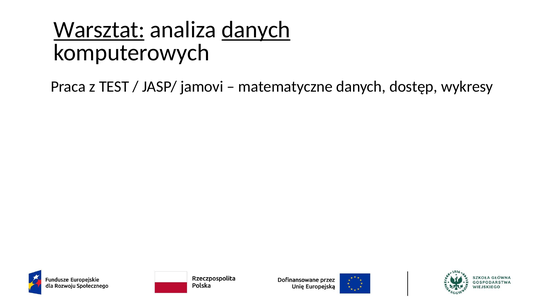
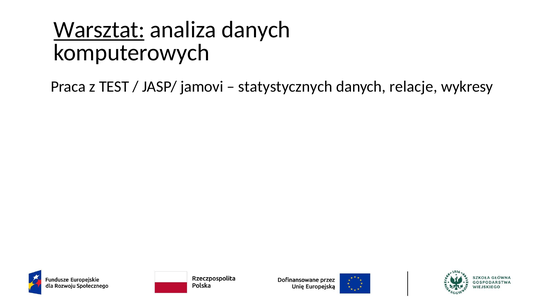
danych at (256, 30) underline: present -> none
matematyczne: matematyczne -> statystycznych
dostęp: dostęp -> relacje
